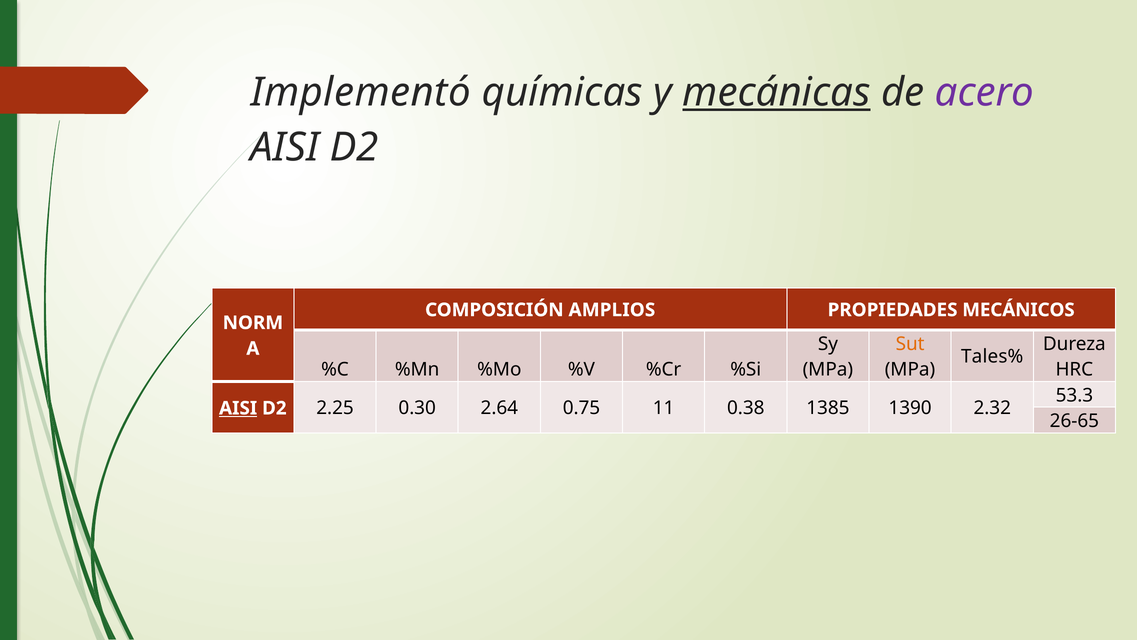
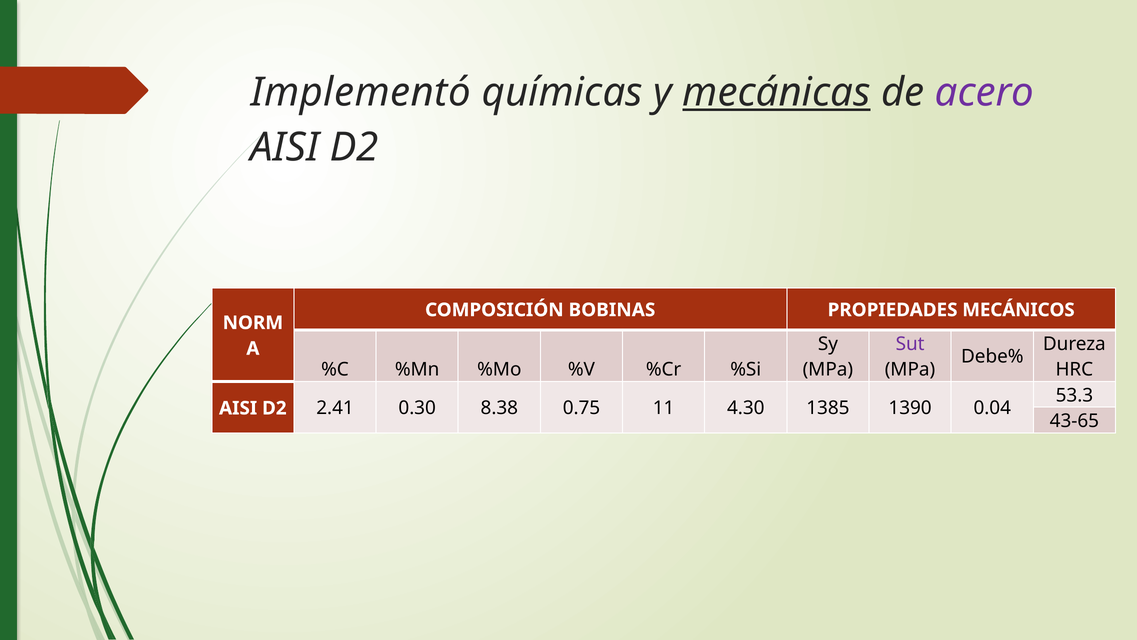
AMPLIOS: AMPLIOS -> BOBINAS
Sut colour: orange -> purple
Tales%: Tales% -> Debe%
AISI at (238, 408) underline: present -> none
2.25: 2.25 -> 2.41
2.64: 2.64 -> 8.38
0.38: 0.38 -> 4.30
2.32: 2.32 -> 0.04
26-65: 26-65 -> 43-65
